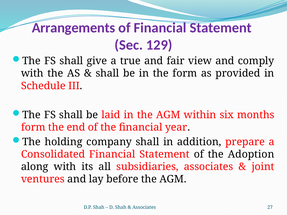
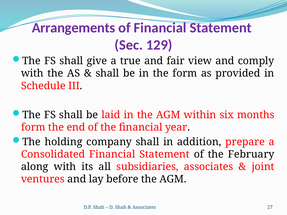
Adoption: Adoption -> February
